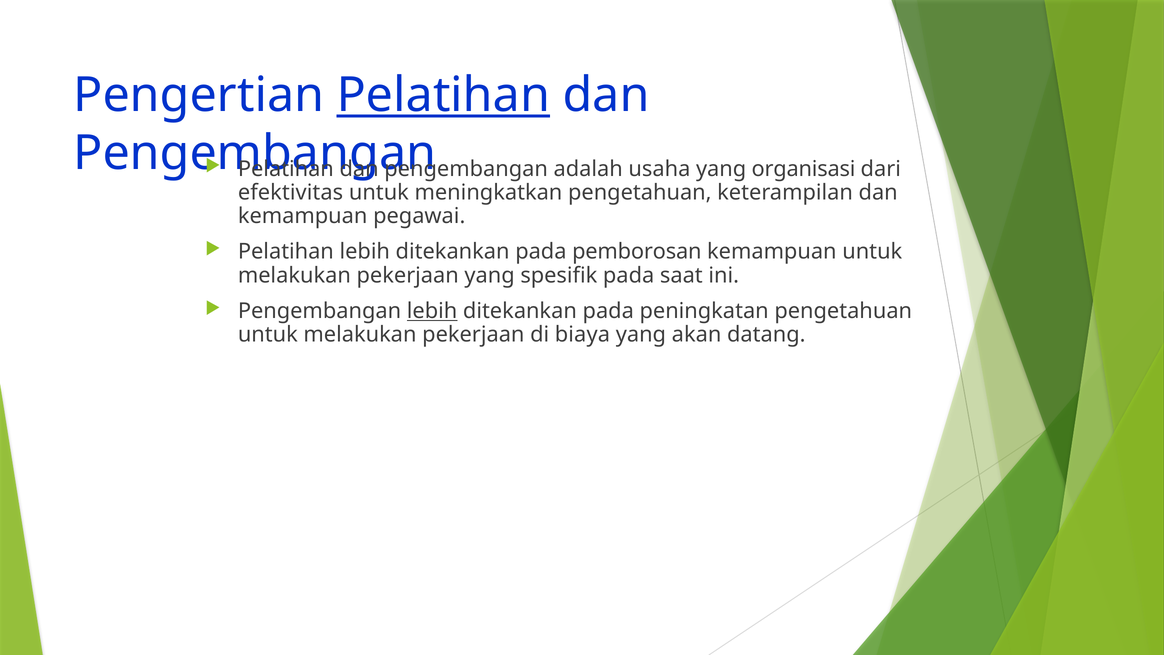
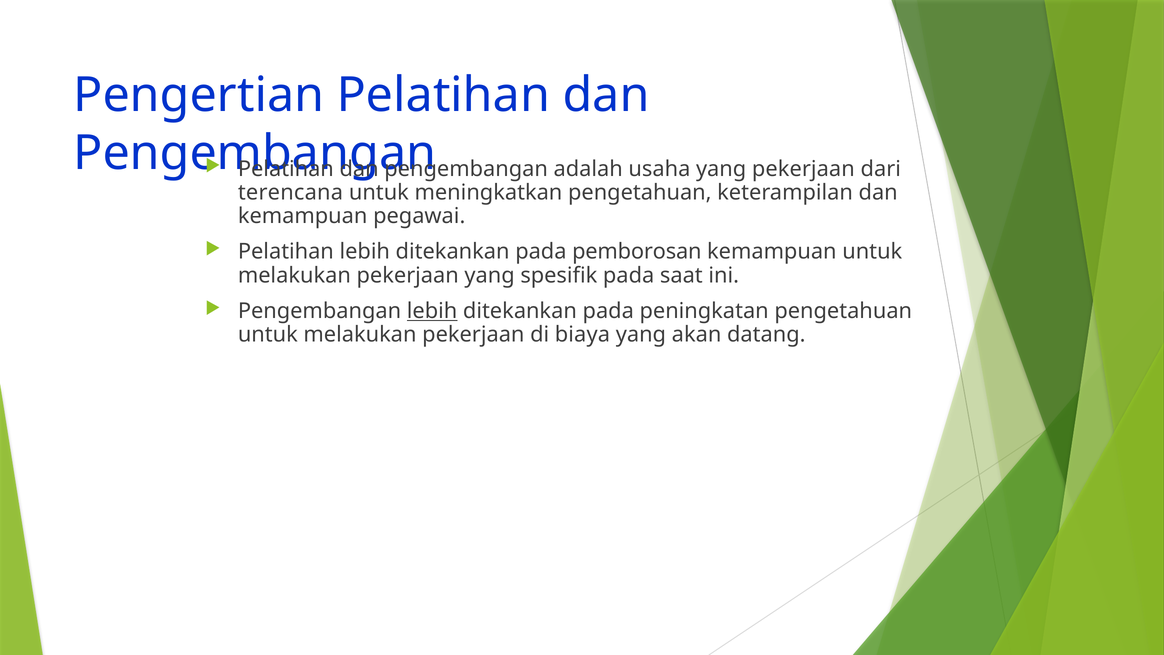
Pelatihan at (443, 95) underline: present -> none
yang organisasi: organisasi -> pekerjaan
efektivitas: efektivitas -> terencana
